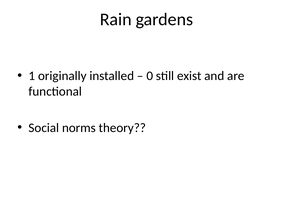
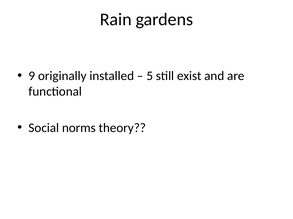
1: 1 -> 9
0: 0 -> 5
